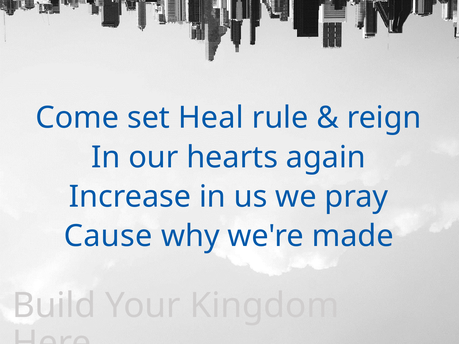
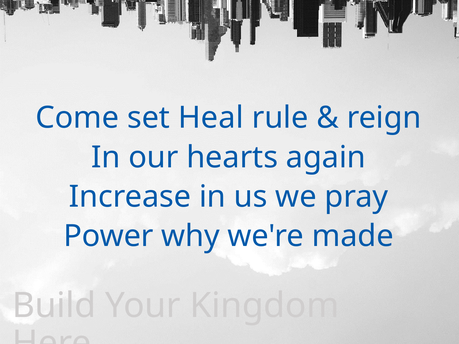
Cause: Cause -> Power
